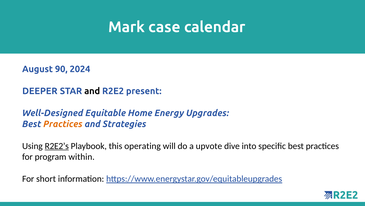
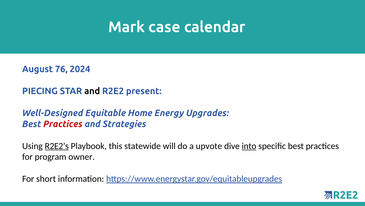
90: 90 -> 76
DEEPER: DEEPER -> PIECING
Practices at (63, 124) colour: orange -> red
operating: operating -> statewide
into underline: none -> present
within: within -> owner
